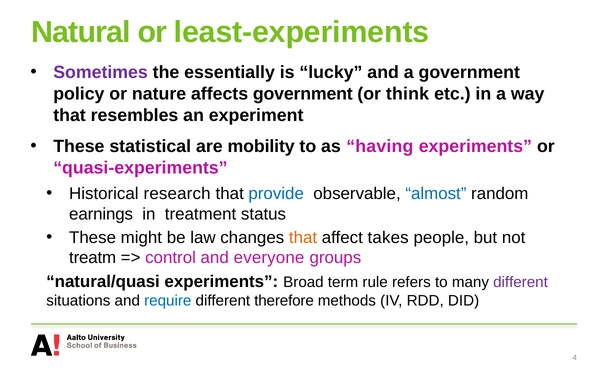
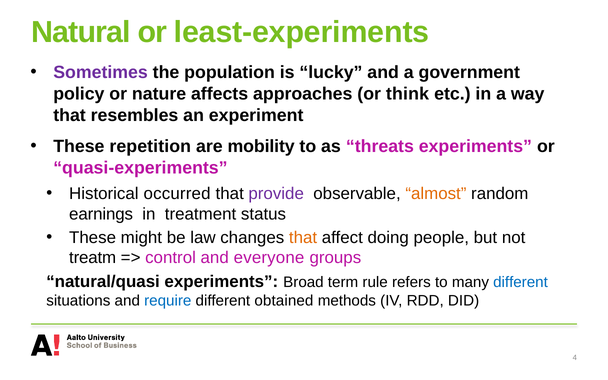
essentially: essentially -> population
affects government: government -> approaches
statistical: statistical -> repetition
having: having -> threats
research: research -> occurred
provide colour: blue -> purple
almost colour: blue -> orange
takes: takes -> doing
different at (521, 282) colour: purple -> blue
therefore: therefore -> obtained
